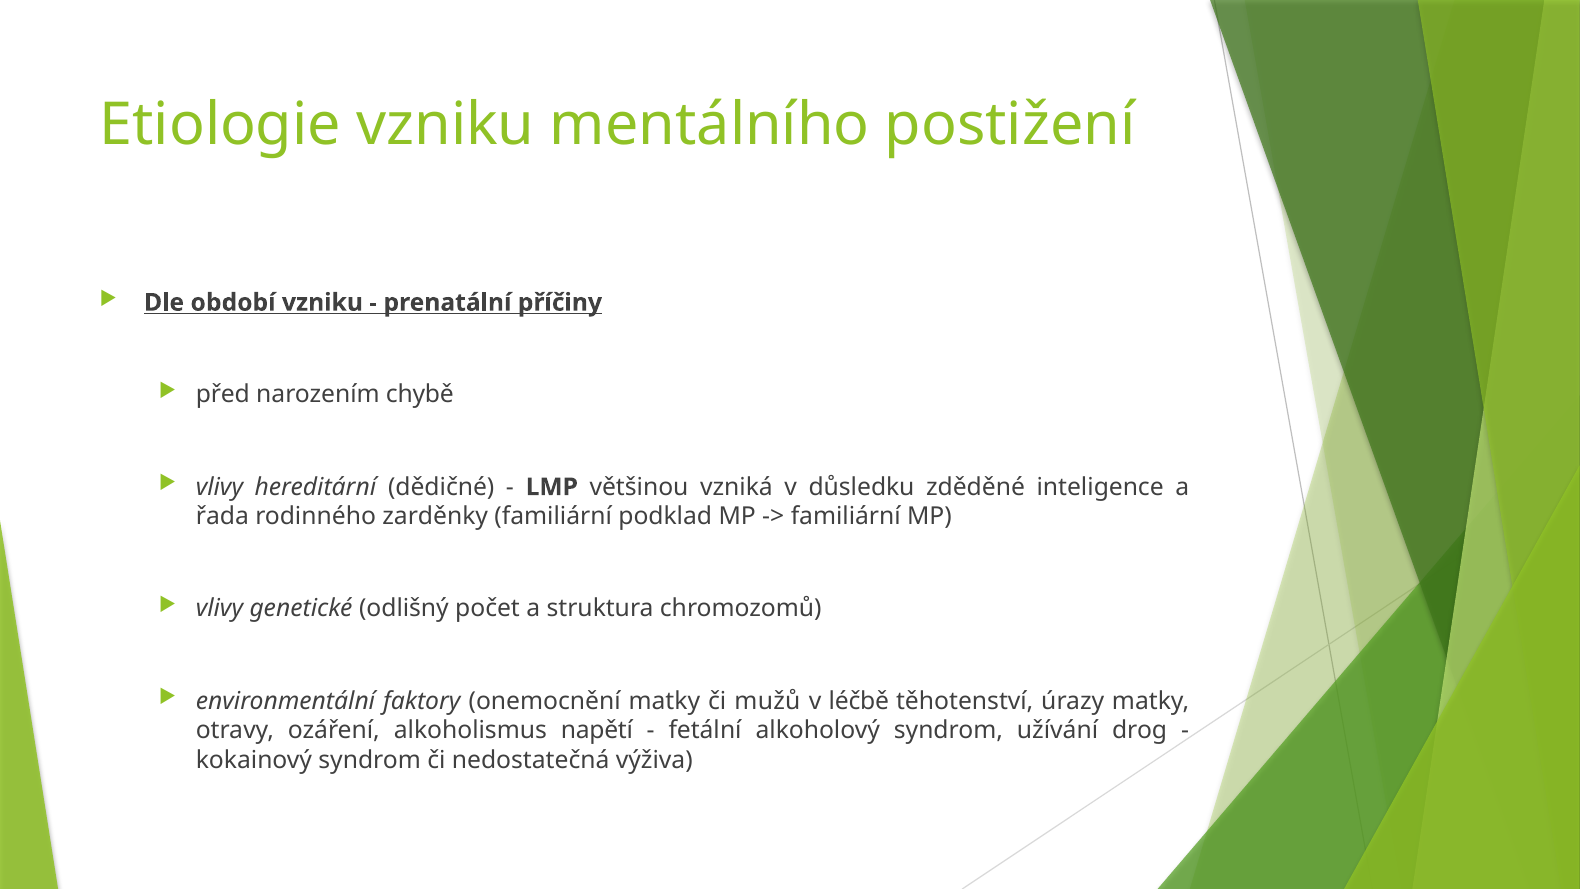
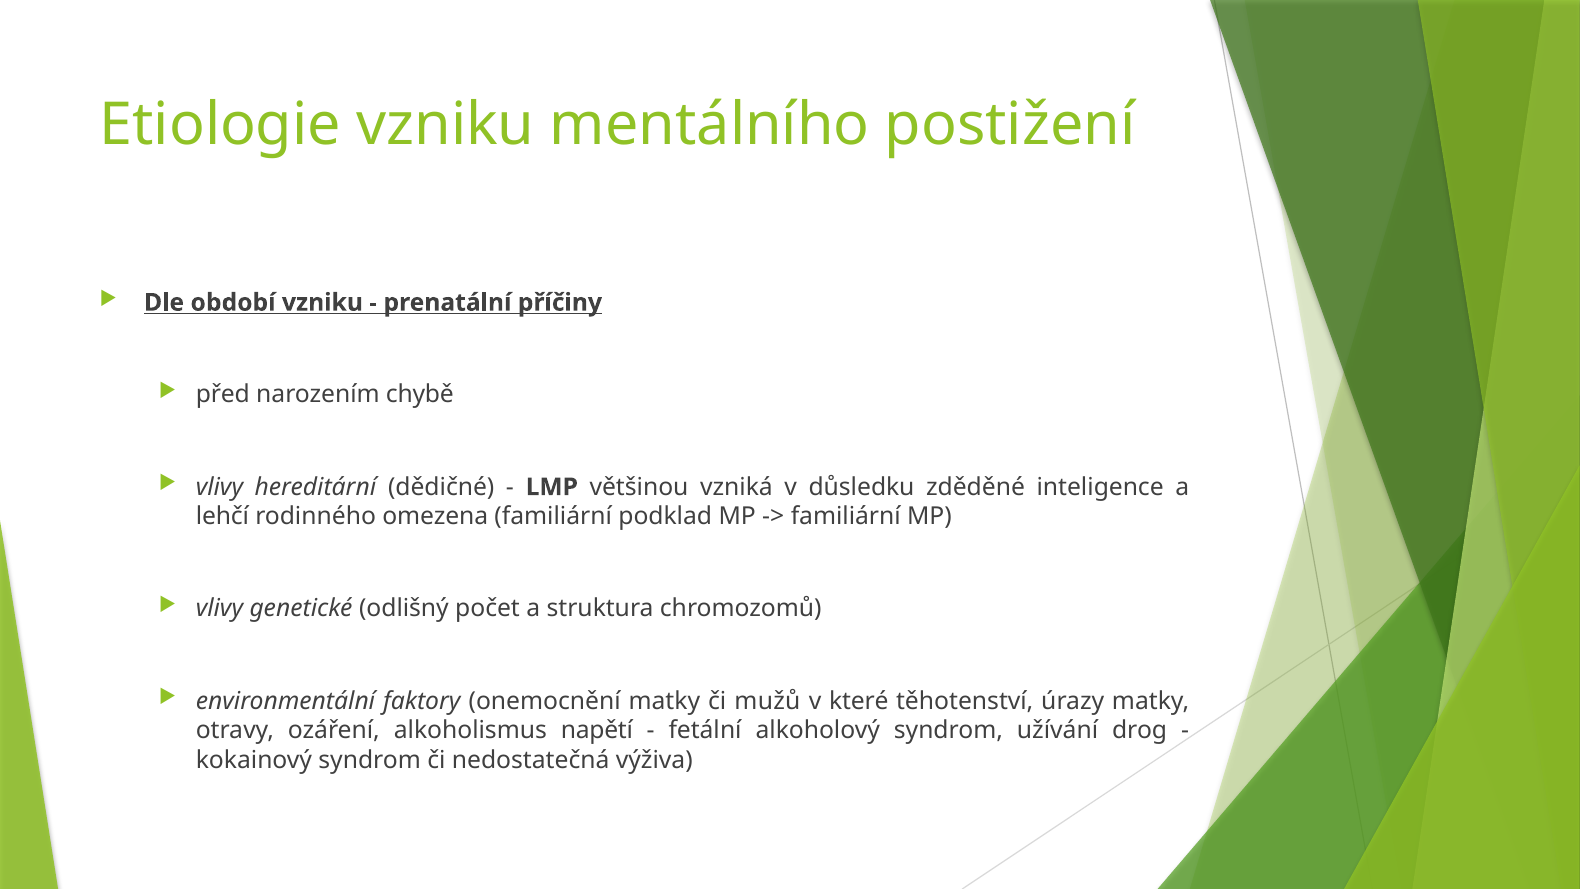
řada: řada -> lehčí
zarděnky: zarděnky -> omezena
léčbě: léčbě -> které
